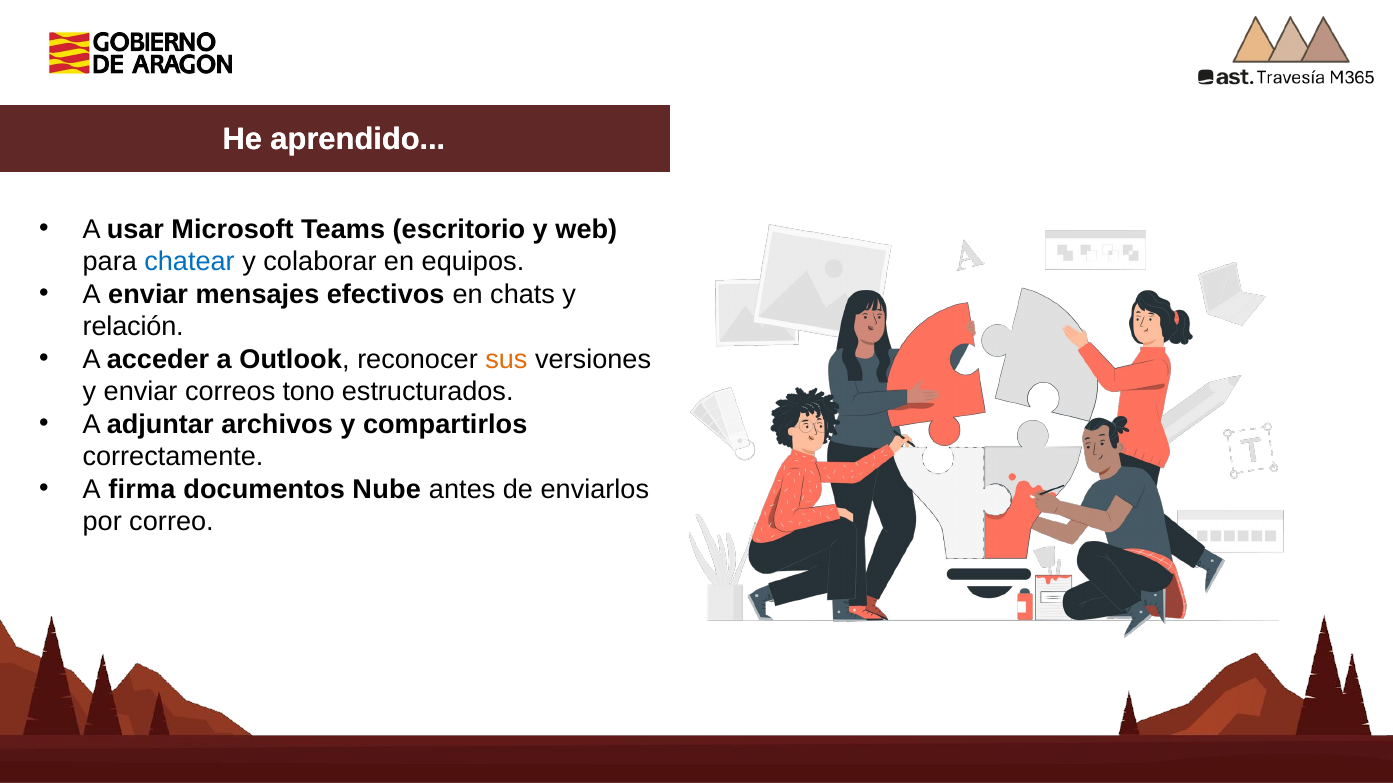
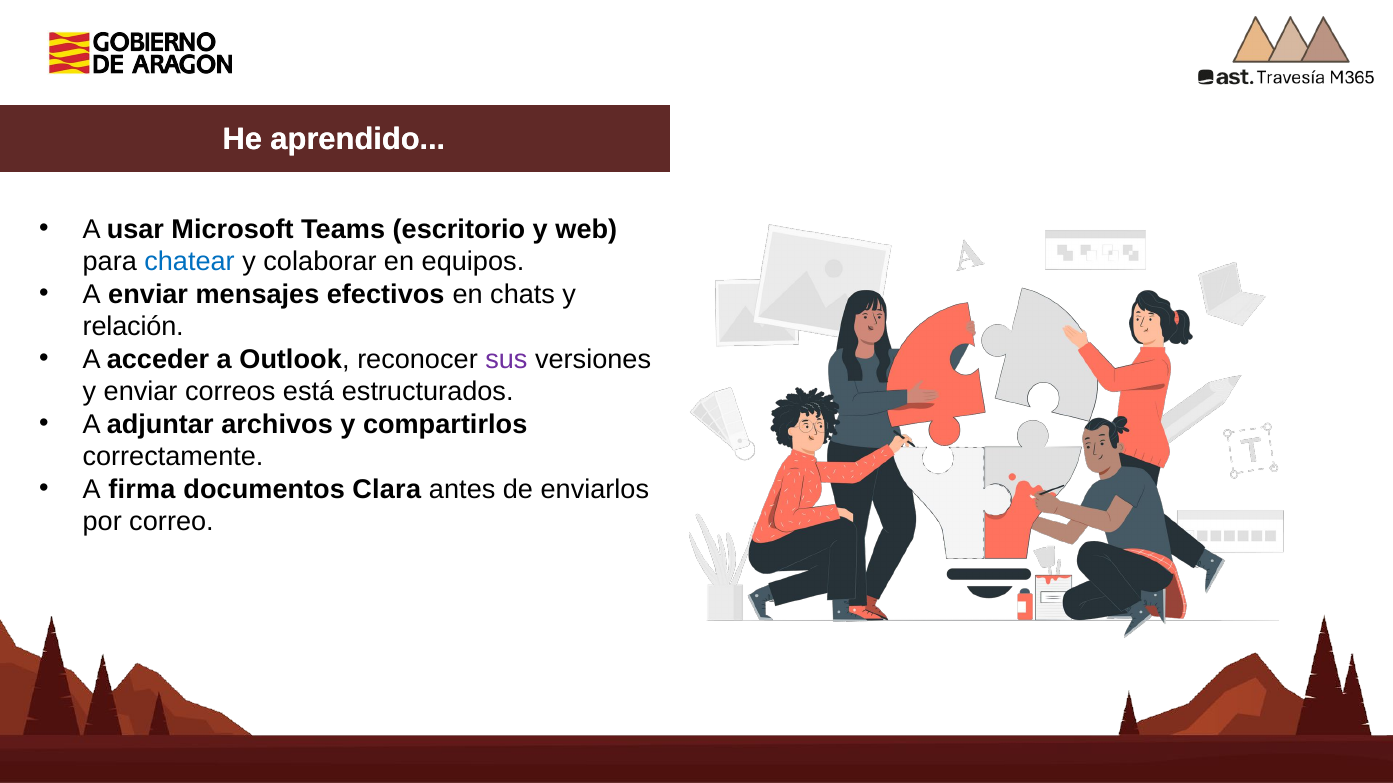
sus colour: orange -> purple
tono: tono -> está
Nube: Nube -> Clara
